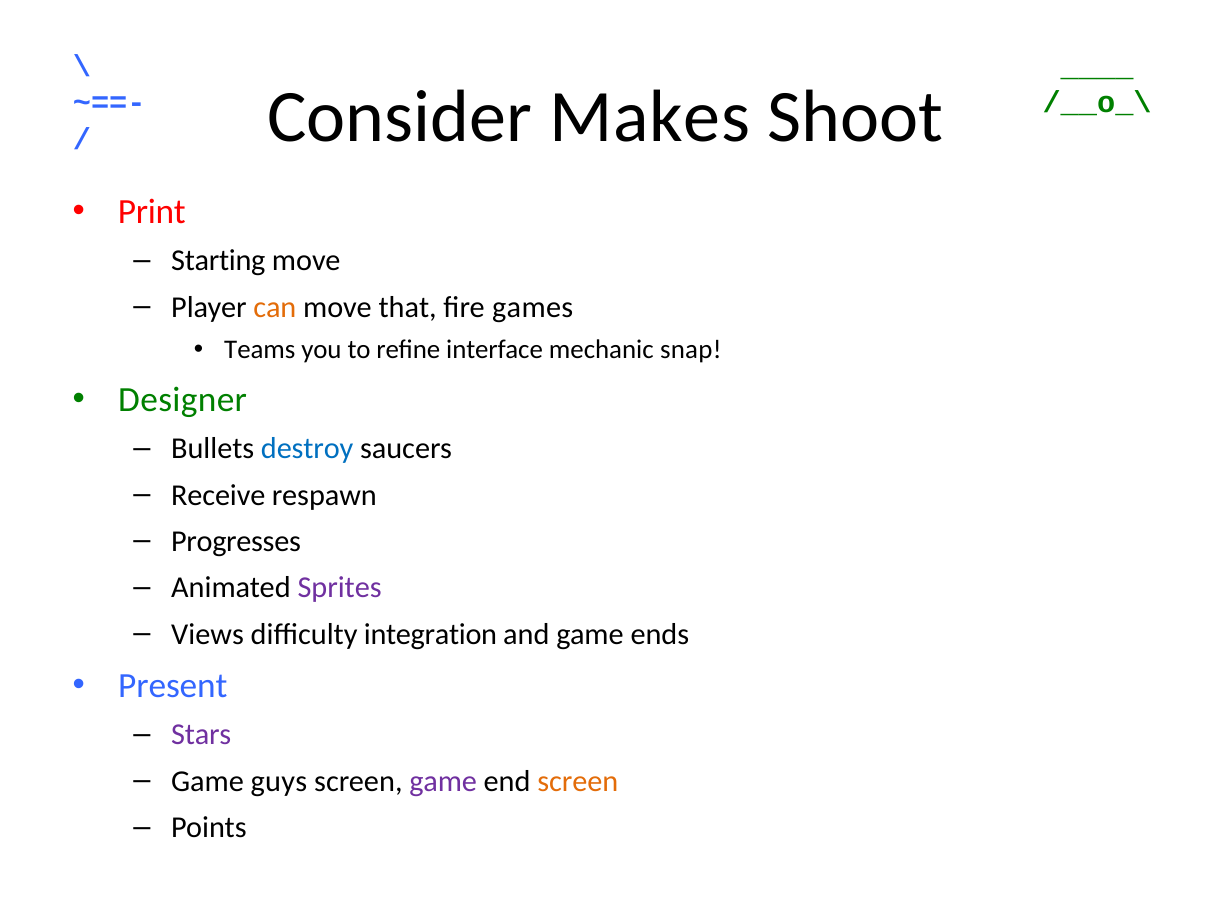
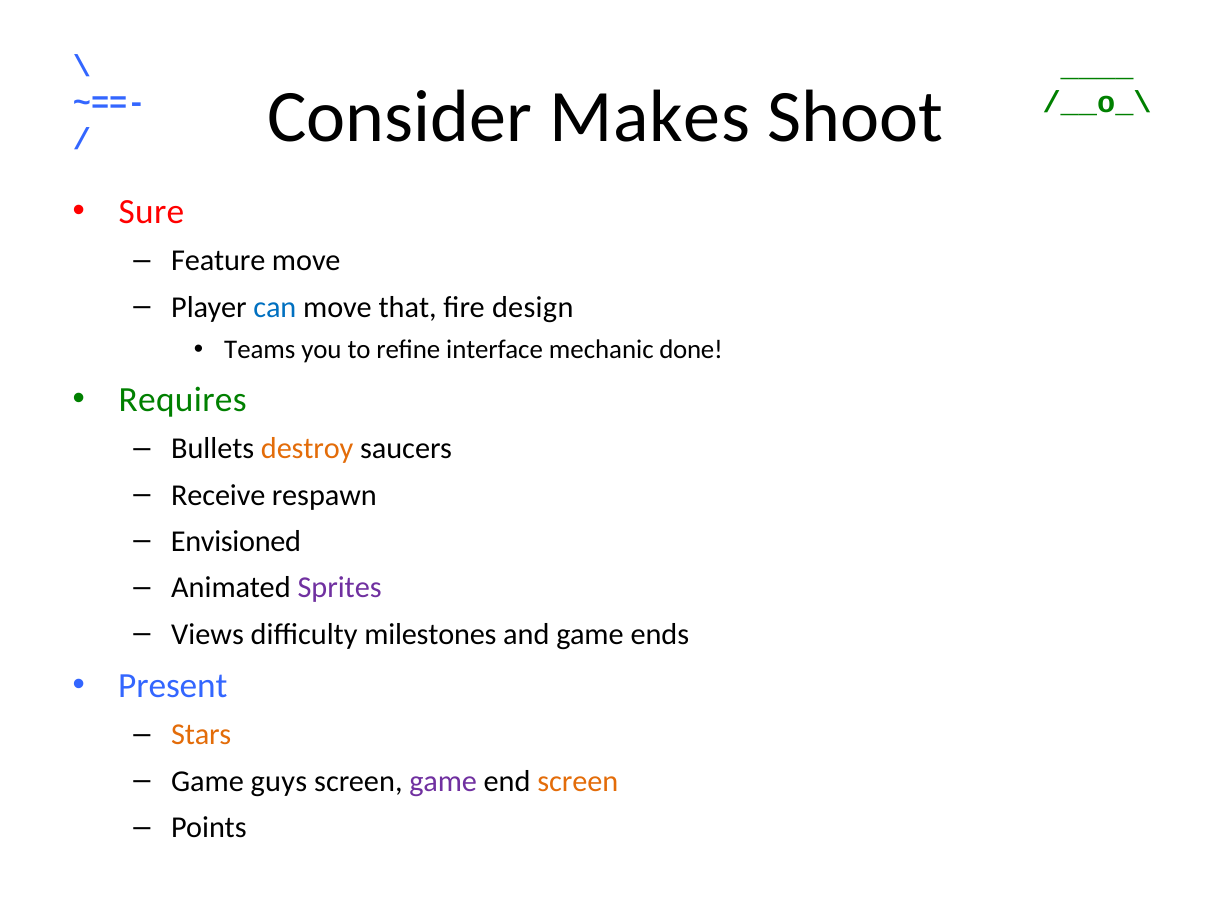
Print: Print -> Sure
Starting: Starting -> Feature
can colour: orange -> blue
games: games -> design
snap: snap -> done
Designer: Designer -> Requires
destroy colour: blue -> orange
Progresses: Progresses -> Envisioned
integration: integration -> milestones
Stars colour: purple -> orange
